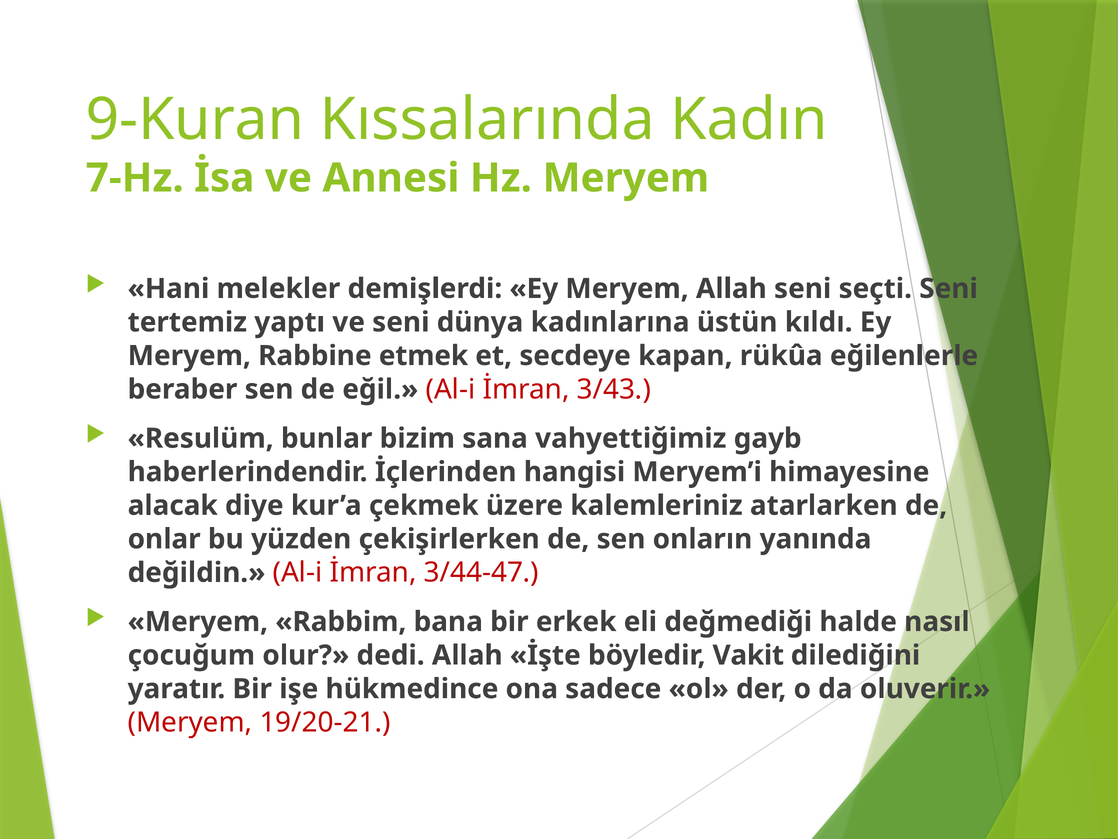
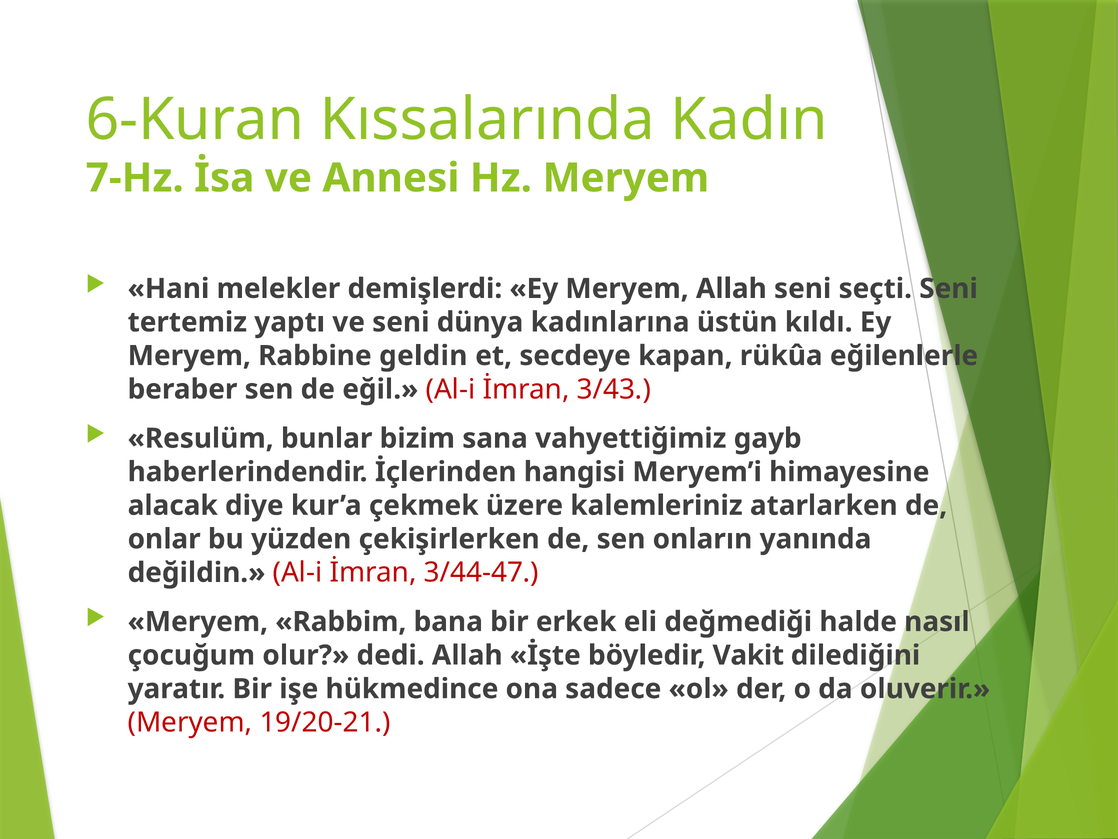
9-Kuran: 9-Kuran -> 6-Kuran
etmek: etmek -> geldin
